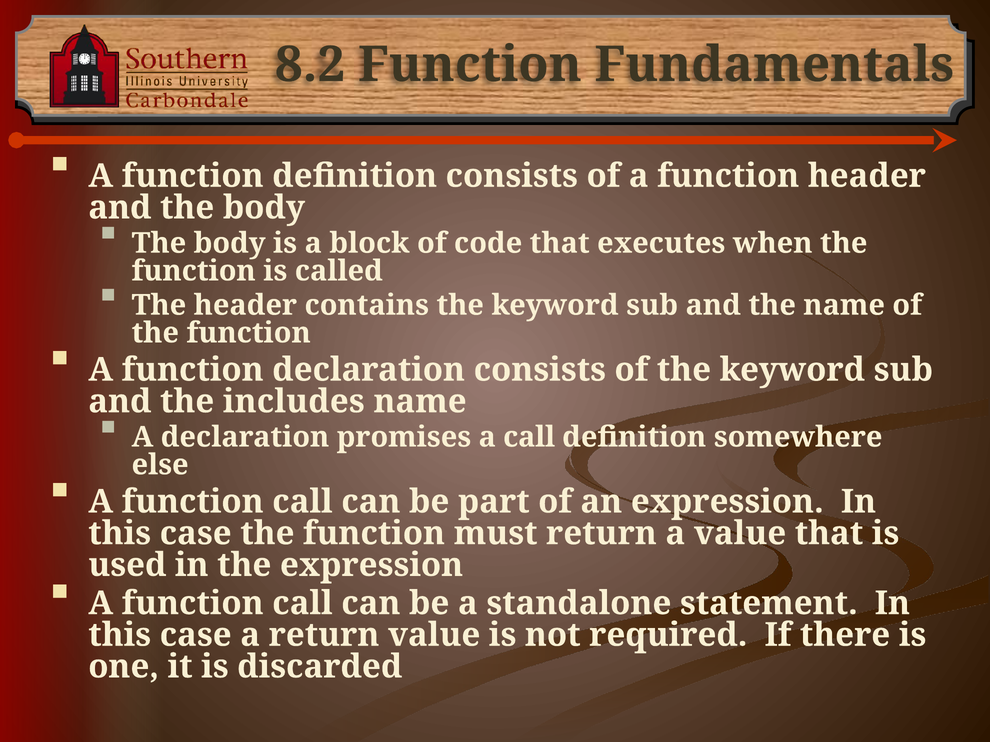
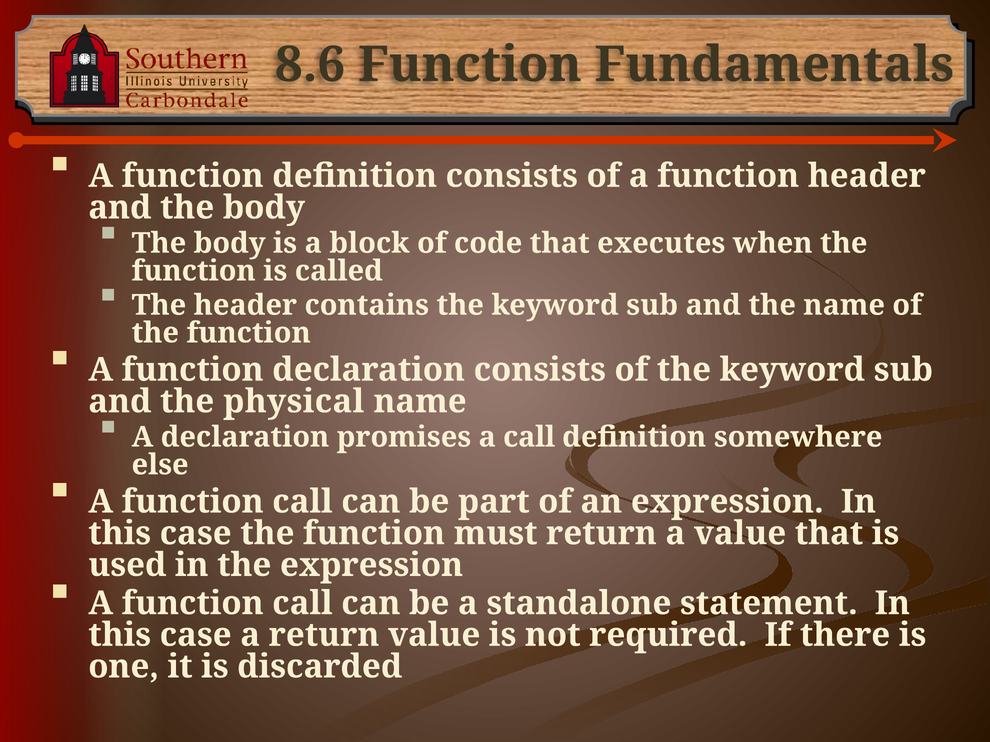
8.2: 8.2 -> 8.6
includes: includes -> physical
